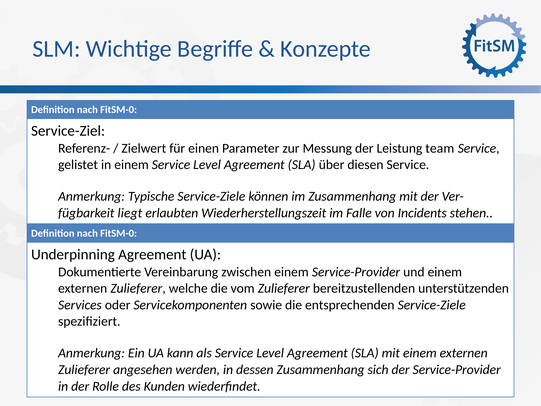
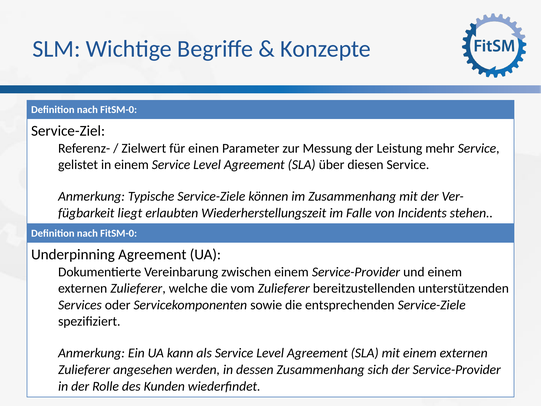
team: team -> mehr
